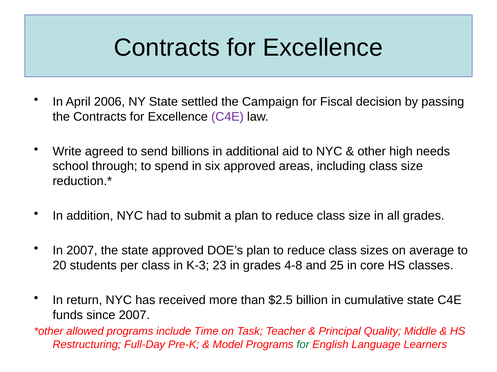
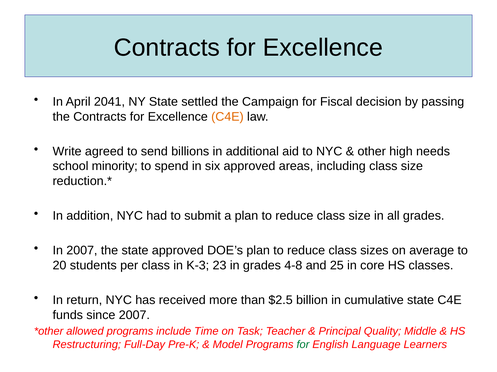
2006: 2006 -> 2041
C4E at (227, 117) colour: purple -> orange
through: through -> minority
